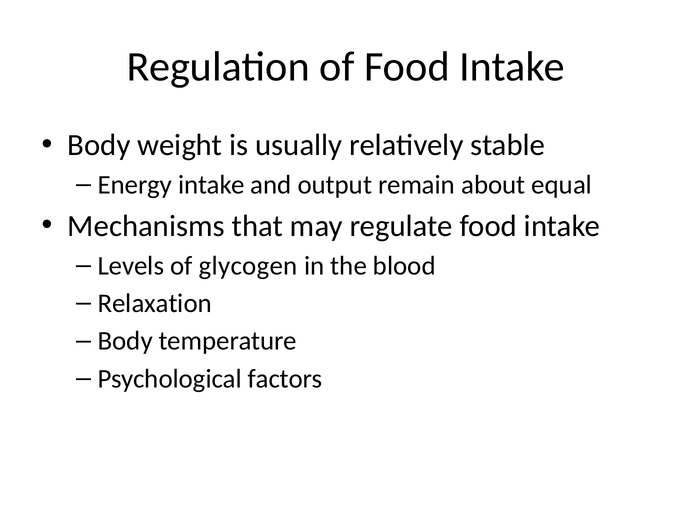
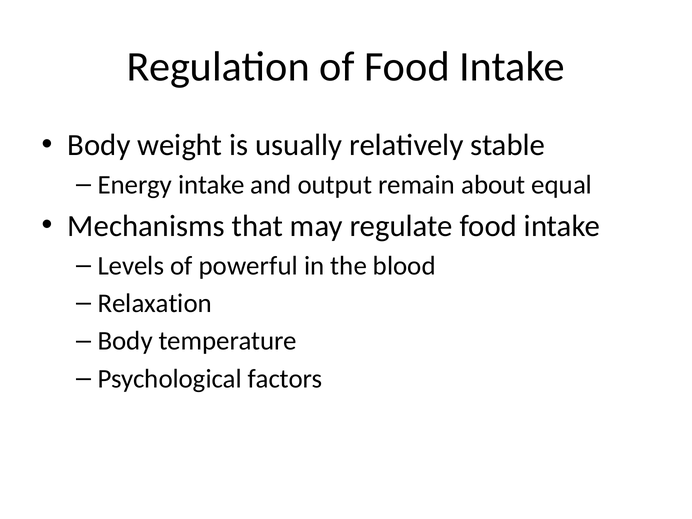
glycogen: glycogen -> powerful
